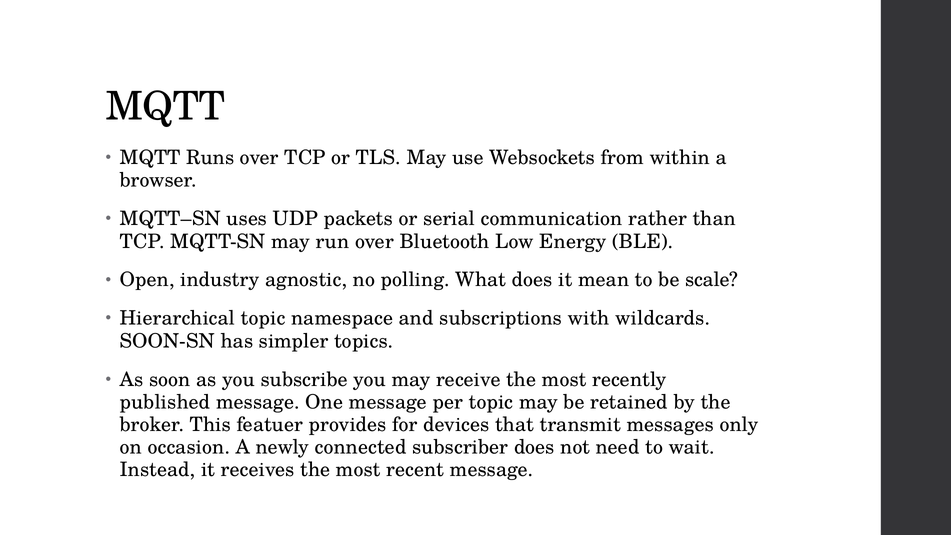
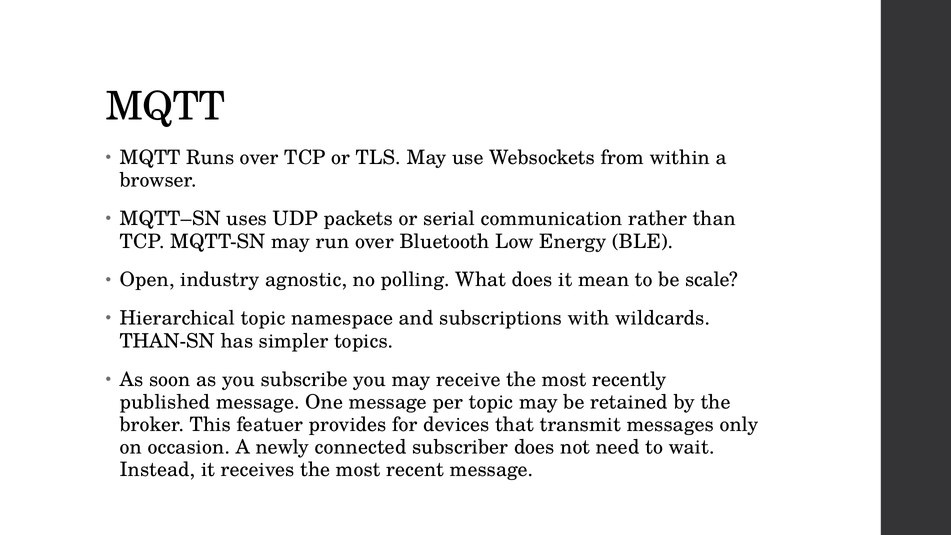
SOON-SN: SOON-SN -> THAN-SN
